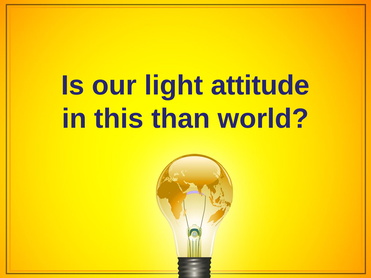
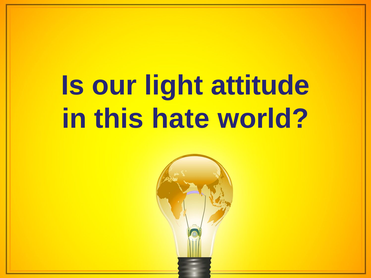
than: than -> hate
